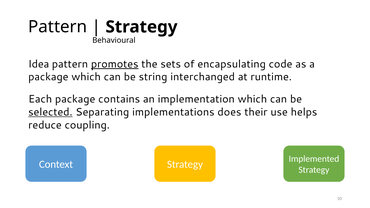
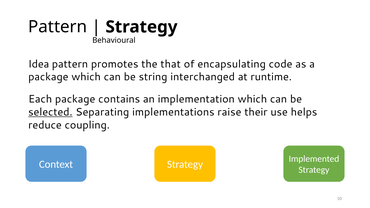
promotes underline: present -> none
sets: sets -> that
does: does -> raise
